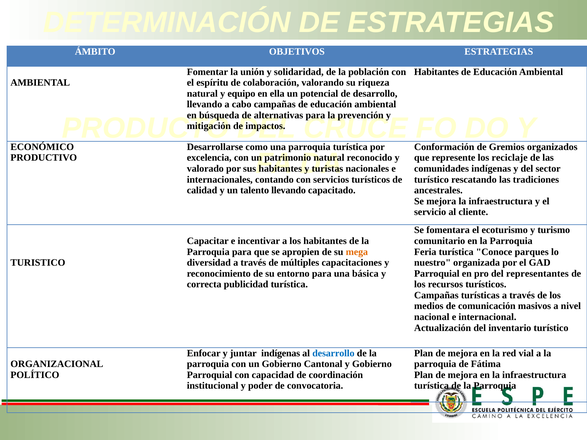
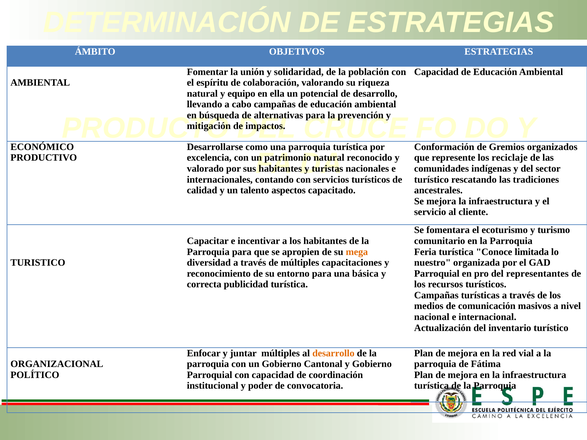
Habitantes at (436, 72): Habitantes -> Capacidad
talento llevando: llevando -> aspectos
parques: parques -> limitada
juntar indígenas: indígenas -> múltiples
desarrollo at (333, 353) colour: blue -> orange
